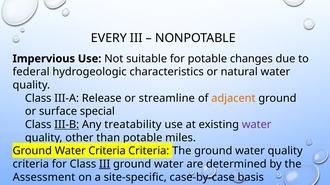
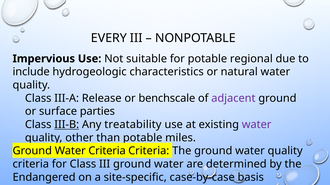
changes: changes -> regional
federal: federal -> include
streamline: streamline -> benchscale
adjacent colour: orange -> purple
special: special -> parties
III at (105, 165) underline: present -> none
Assessment: Assessment -> Endangered
